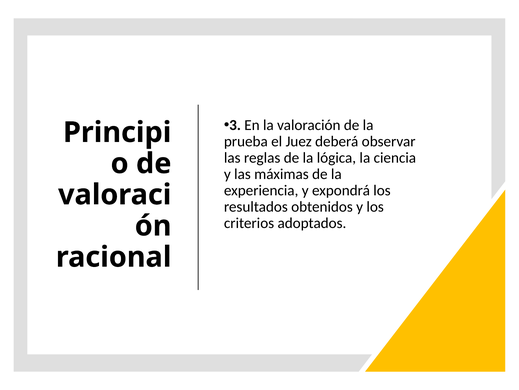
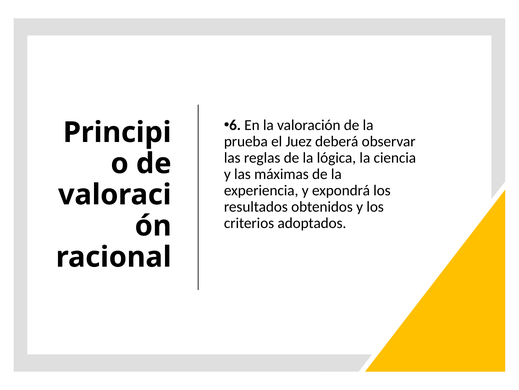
3: 3 -> 6
